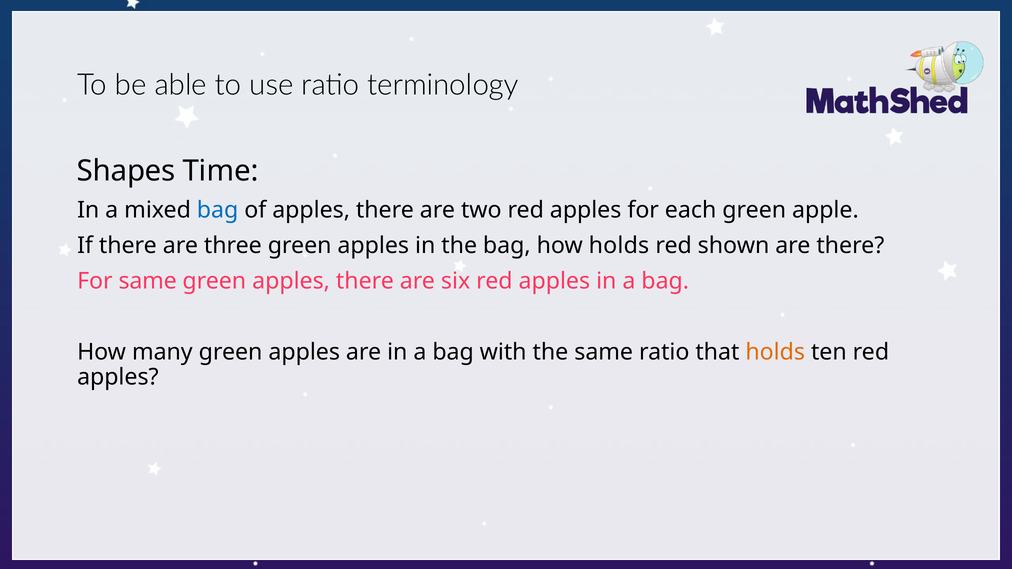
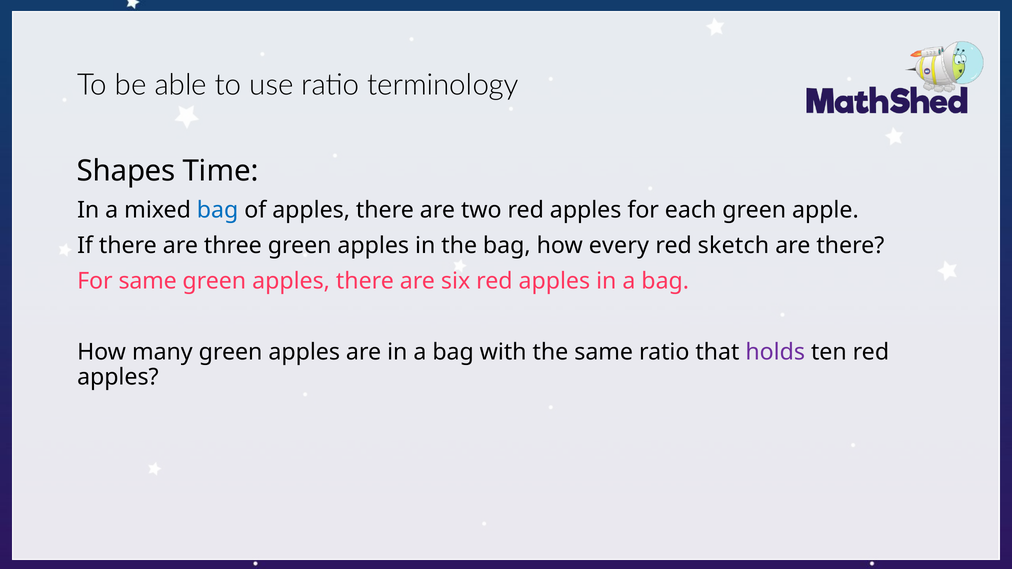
how holds: holds -> every
shown: shown -> sketch
holds at (775, 352) colour: orange -> purple
